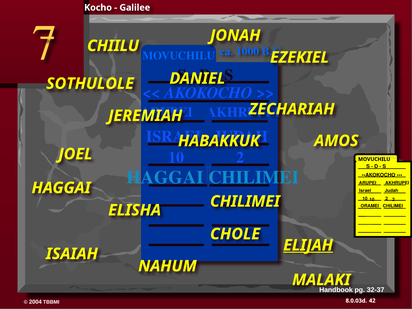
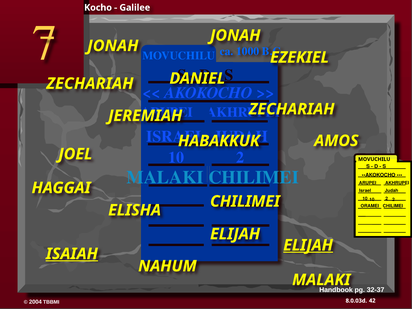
CHIILU at (113, 46): CHIILU -> JONAH
SOTHULOLE at (90, 84): SOTHULOLE -> ZECHARIAH
HAGGAI at (165, 177): HAGGAI -> MALAKI
CHOLE at (235, 234): CHOLE -> ELIJAH
ISAIAH underline: none -> present
